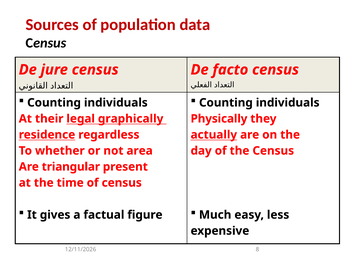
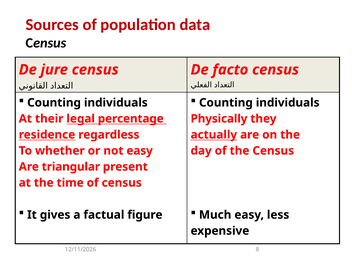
graphically: graphically -> percentage
not area: area -> easy
